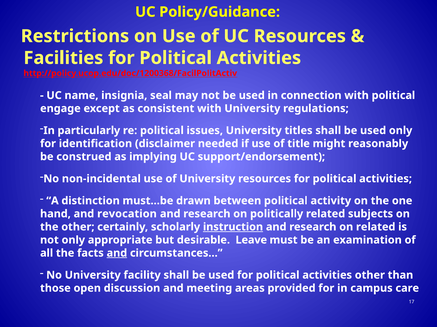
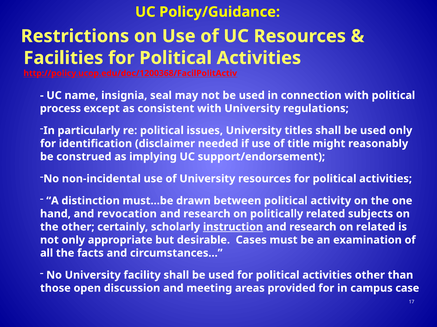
engage: engage -> process
Leave: Leave -> Cases
and at (117, 254) underline: present -> none
care: care -> case
